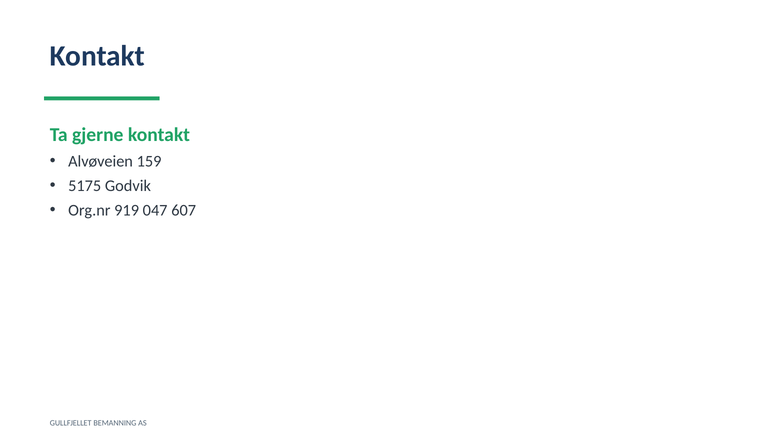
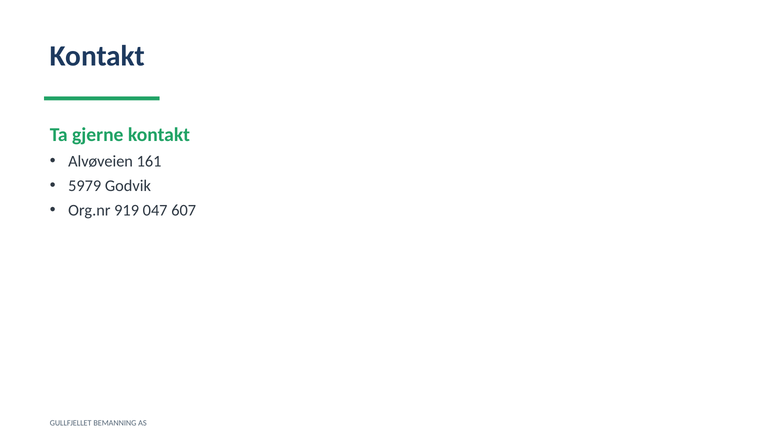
159: 159 -> 161
5175: 5175 -> 5979
